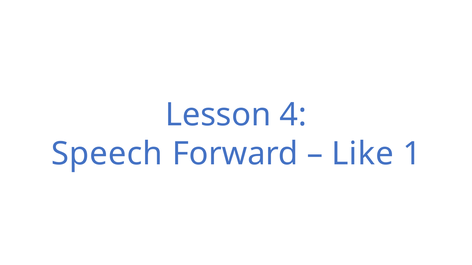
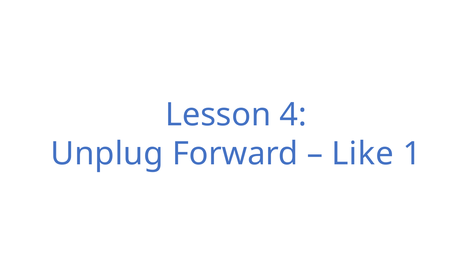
Speech: Speech -> Unplug
